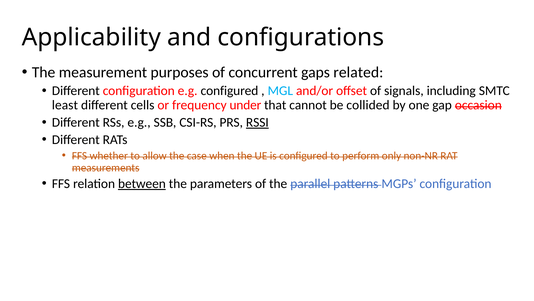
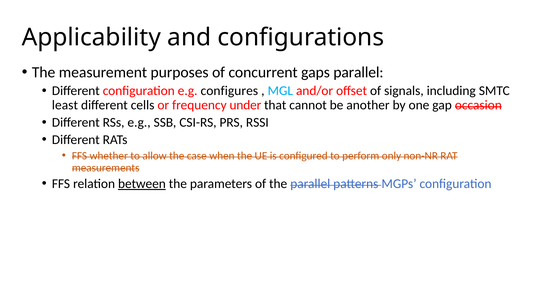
gaps related: related -> parallel
e.g configured: configured -> configures
collided: collided -> another
RSSI underline: present -> none
